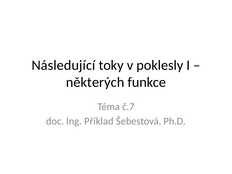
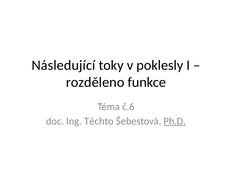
některých: některých -> rozděleno
č.7: č.7 -> č.6
Příklad: Příklad -> Těchto
Ph.D underline: none -> present
